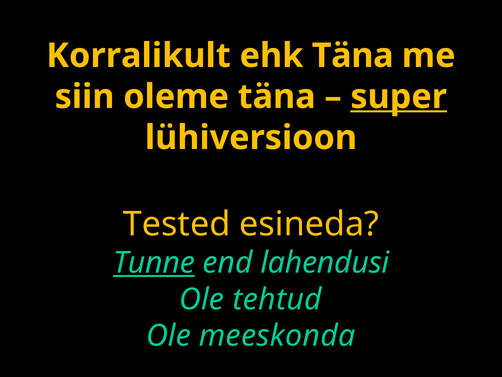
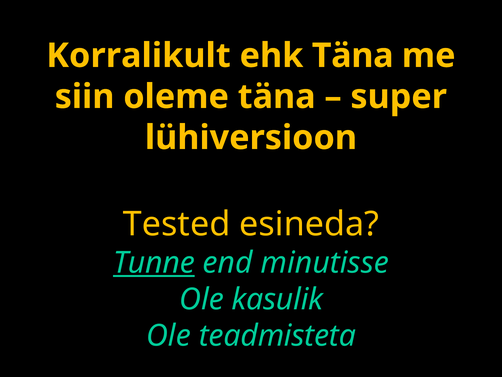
super underline: present -> none
lahendusi: lahendusi -> minutisse
tehtud: tehtud -> kasulik
meeskonda: meeskonda -> teadmisteta
